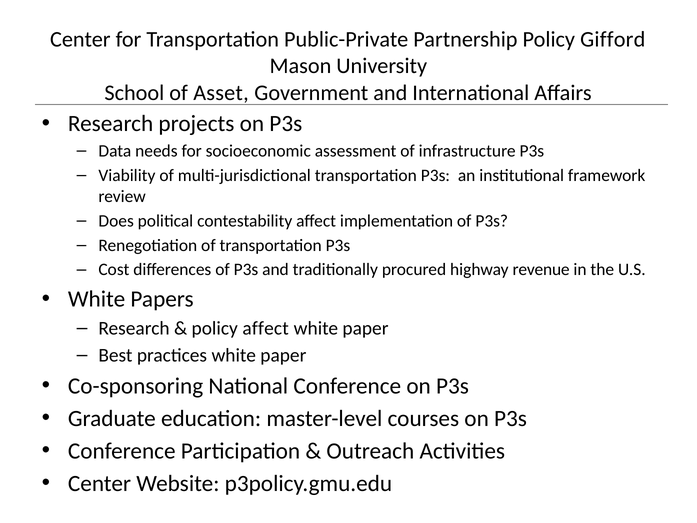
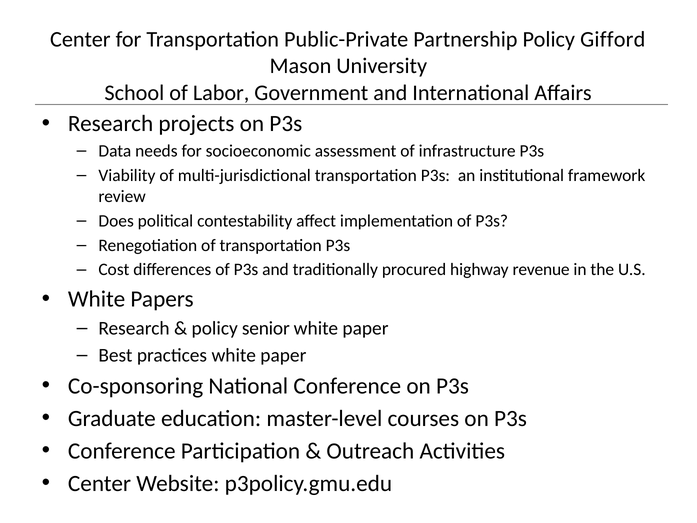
Asset: Asset -> Labor
policy affect: affect -> senior
